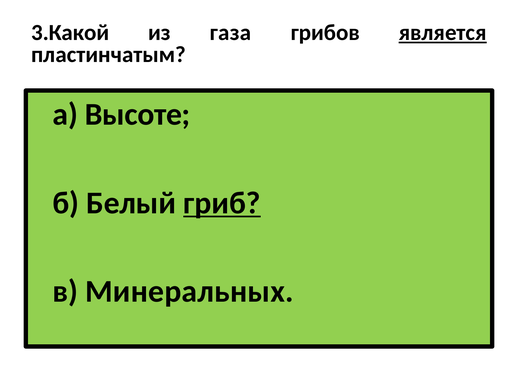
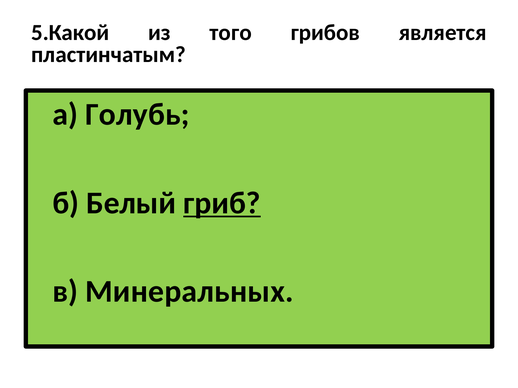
3.Какой: 3.Какой -> 5.Какой
газа: газа -> того
является underline: present -> none
Высоте: Высоте -> Голубь
